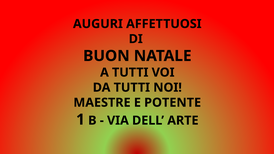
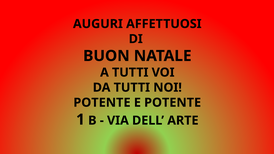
MAESTRE at (102, 103): MAESTRE -> POTENTE
